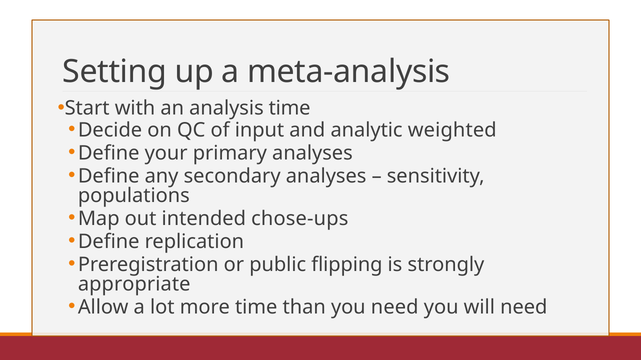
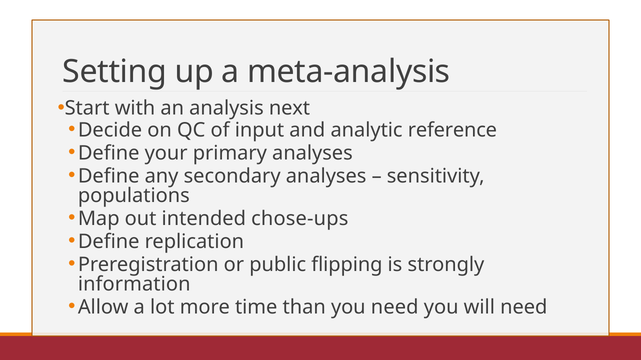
analysis time: time -> next
weighted: weighted -> reference
appropriate: appropriate -> information
